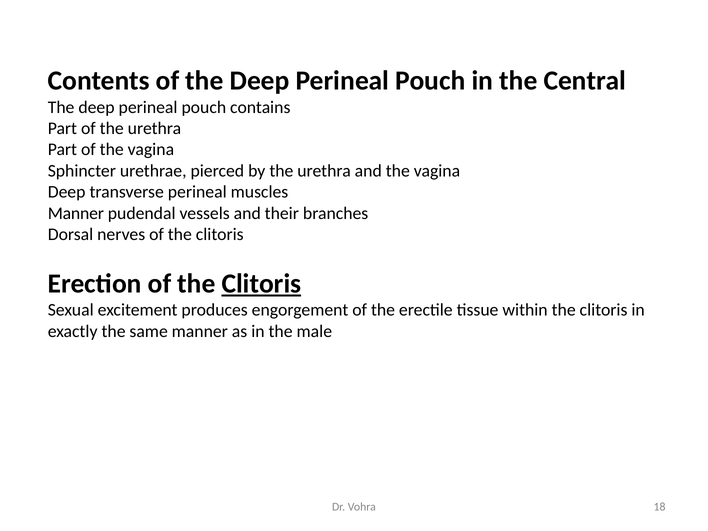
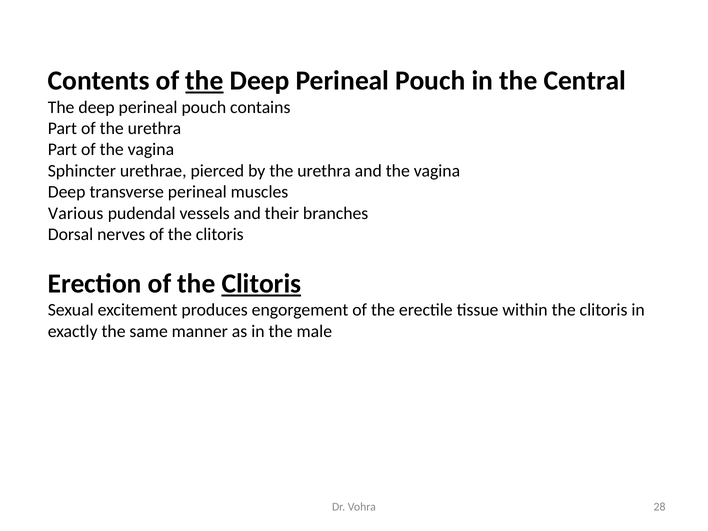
the at (204, 81) underline: none -> present
Manner at (76, 213): Manner -> Various
18: 18 -> 28
